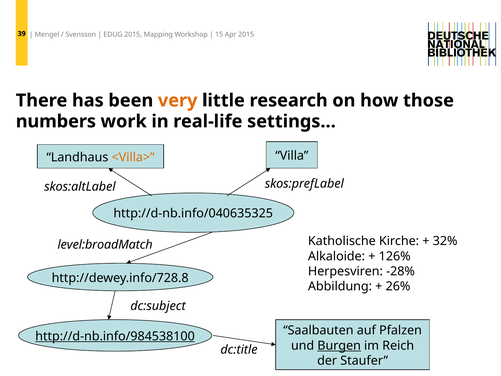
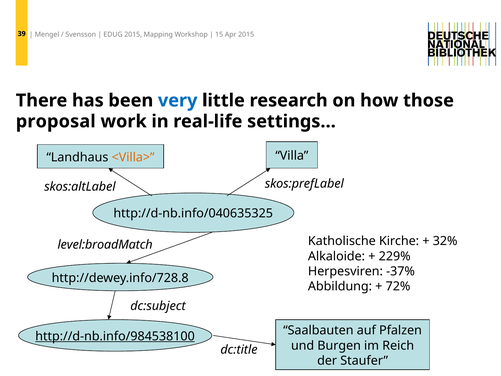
very colour: orange -> blue
numbers: numbers -> proposal
126%: 126% -> 229%
-28%: -28% -> -37%
26%: 26% -> 72%
Burgen underline: present -> none
